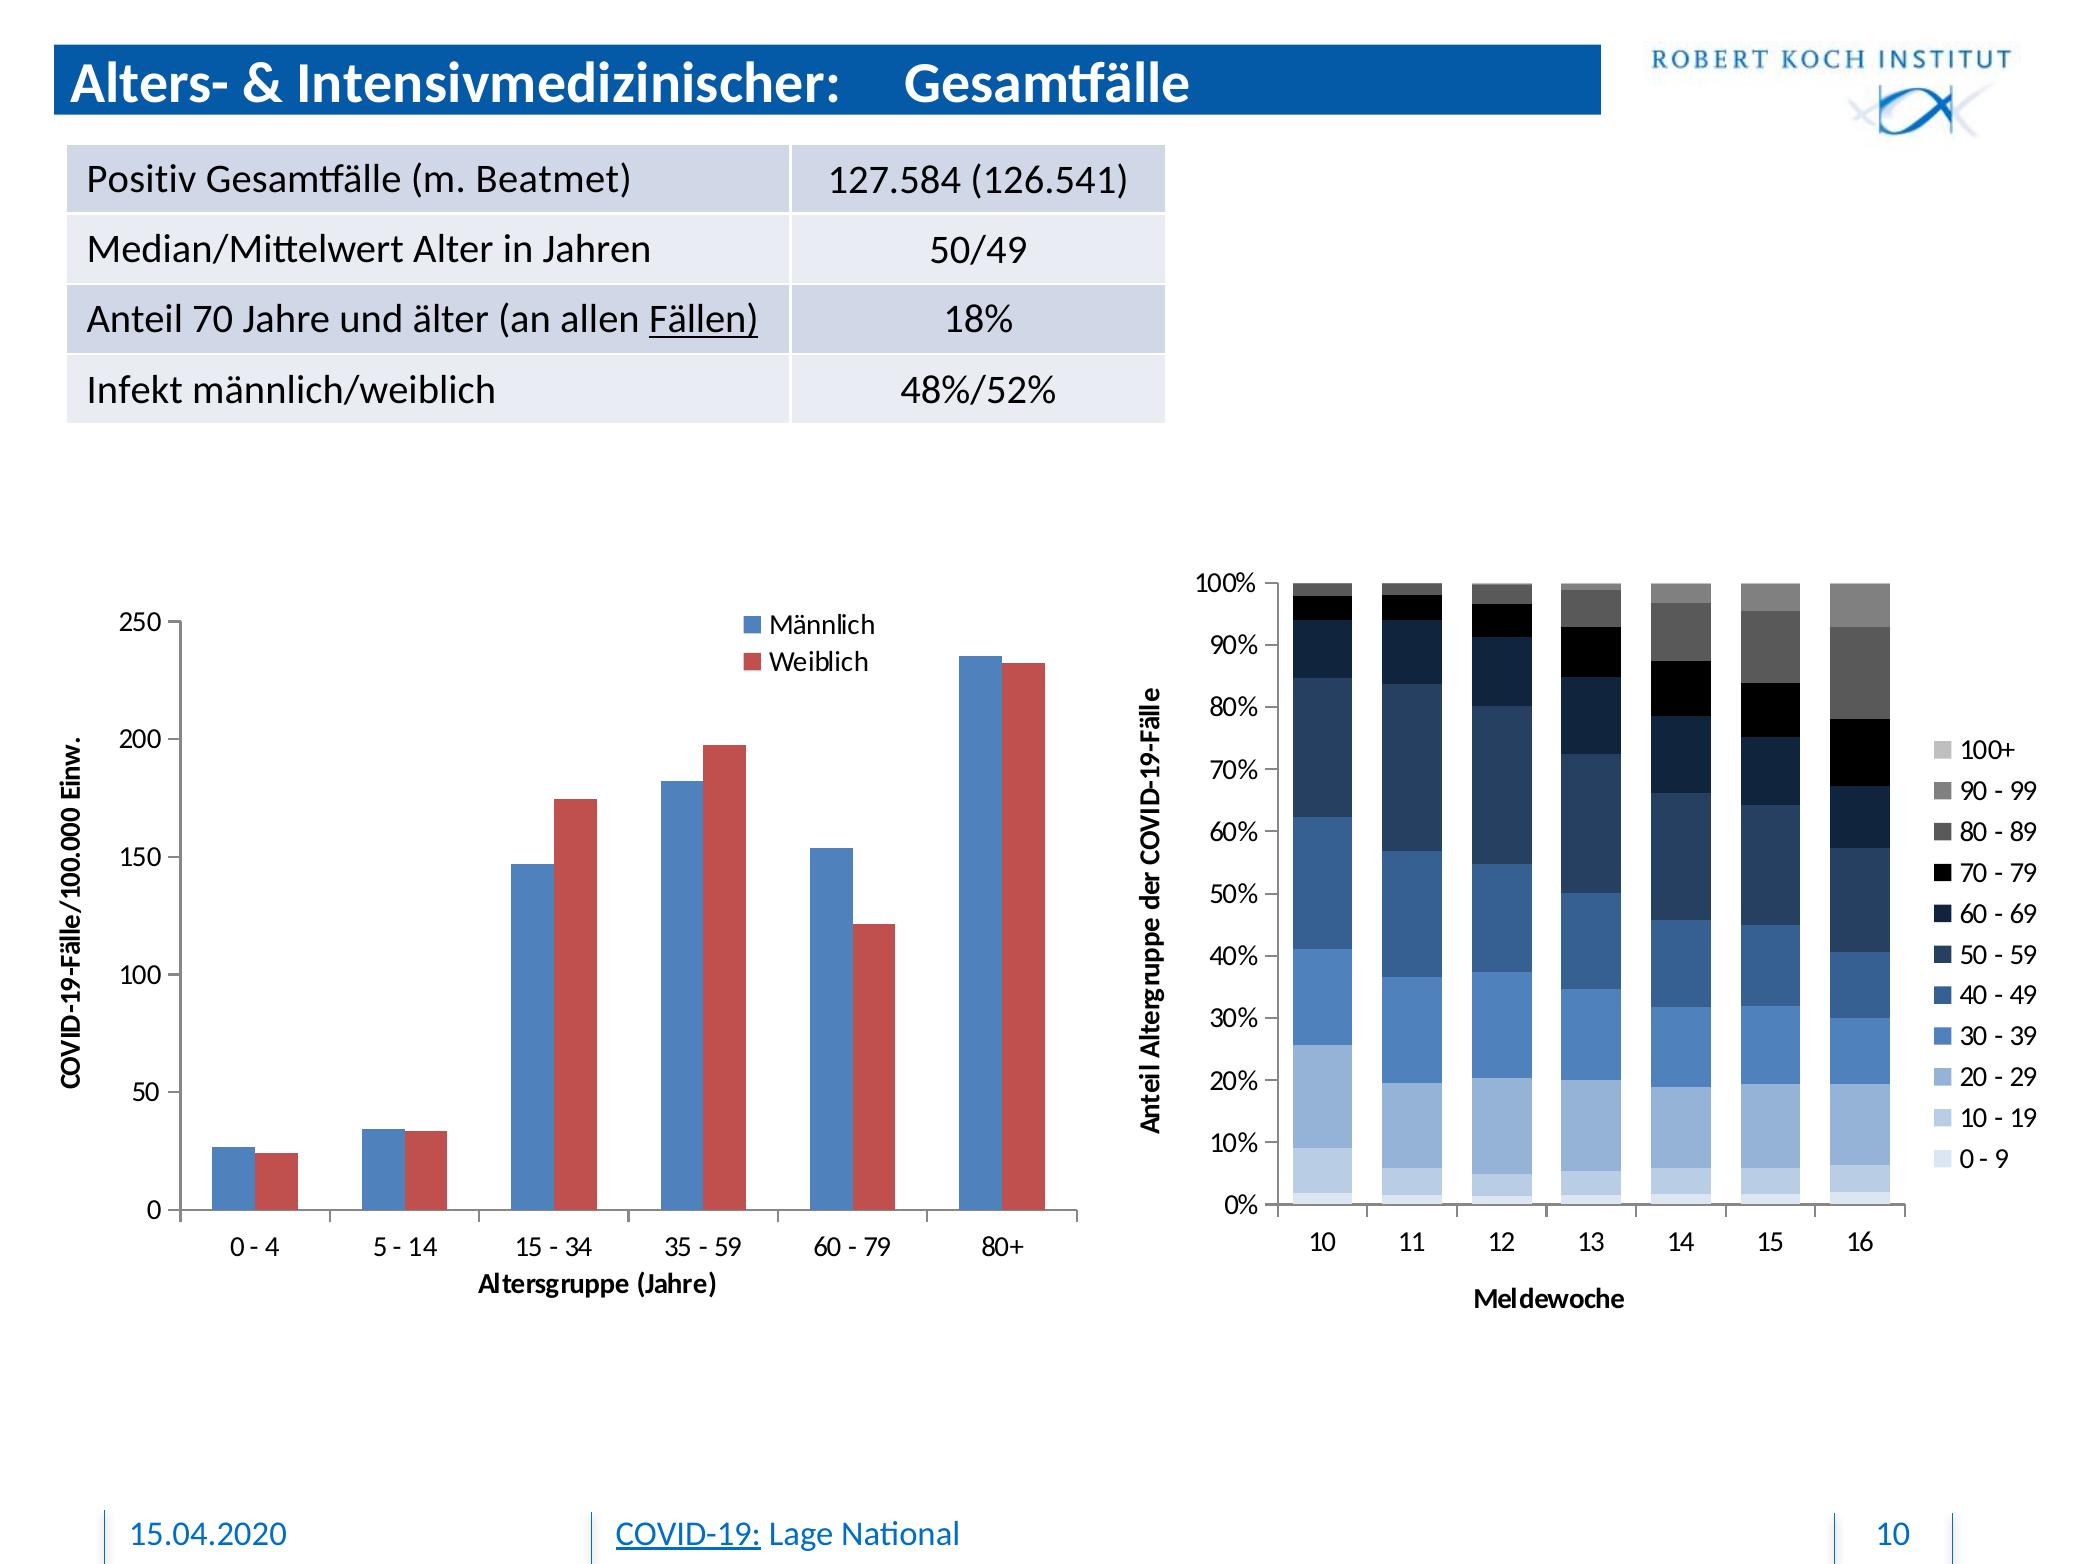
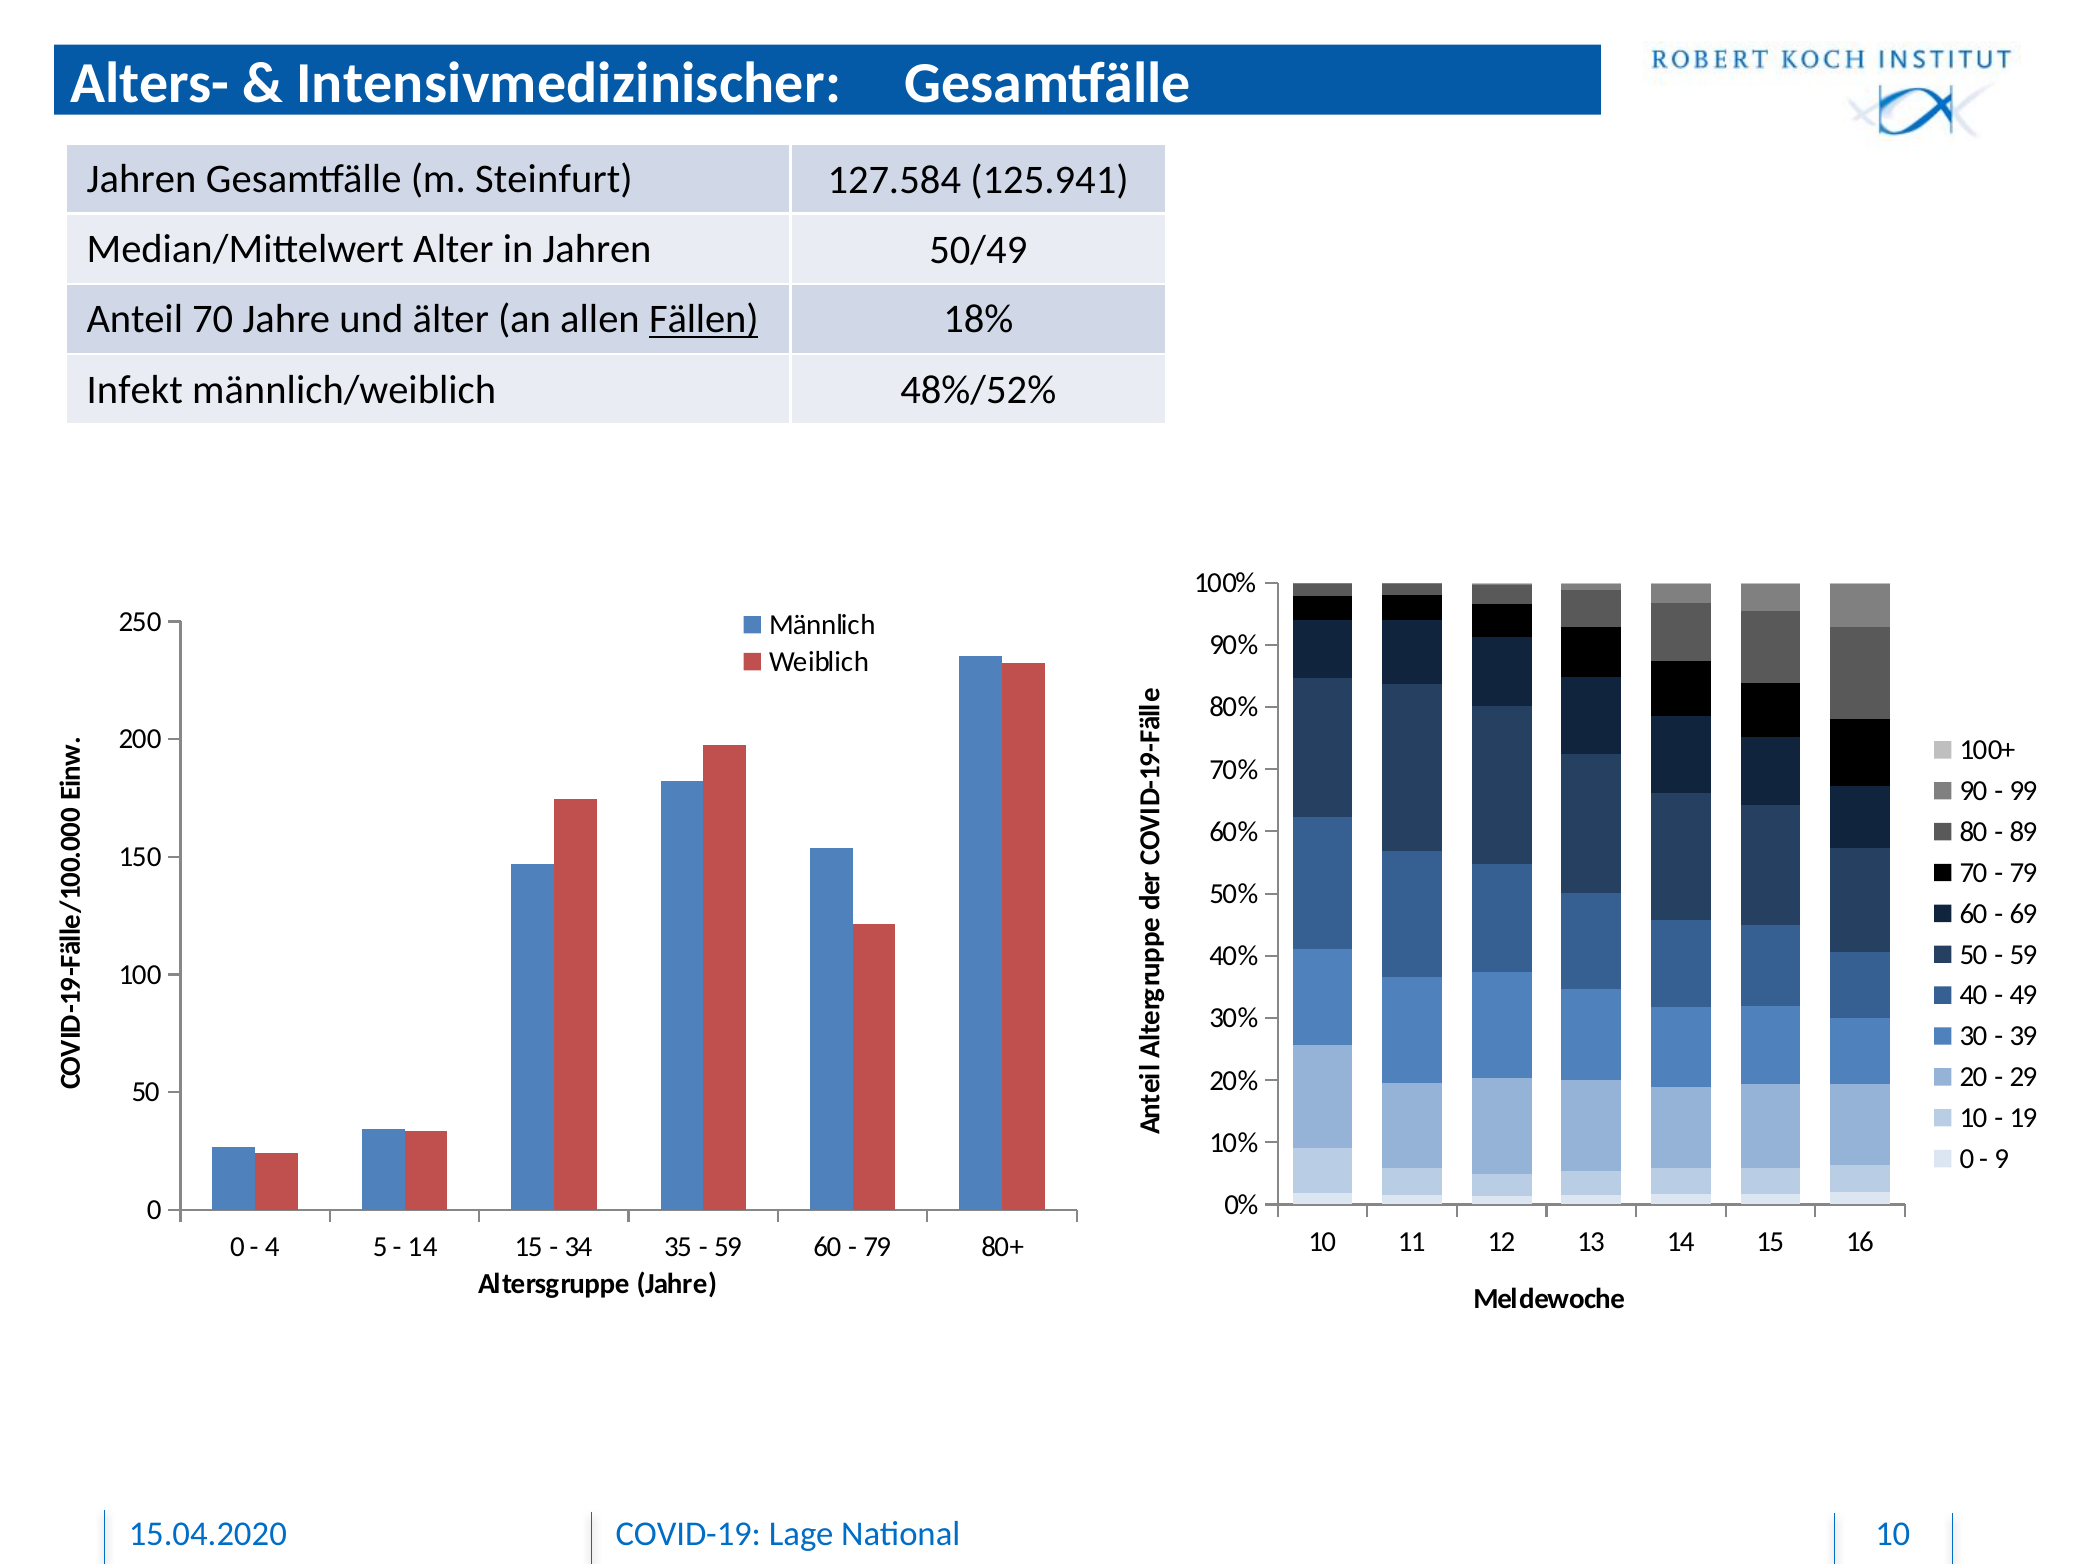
Positiv at (142, 179): Positiv -> Jahren
Beatmet: Beatmet -> Steinfurt
126.541: 126.541 -> 125.941
COVID-19 underline: present -> none
